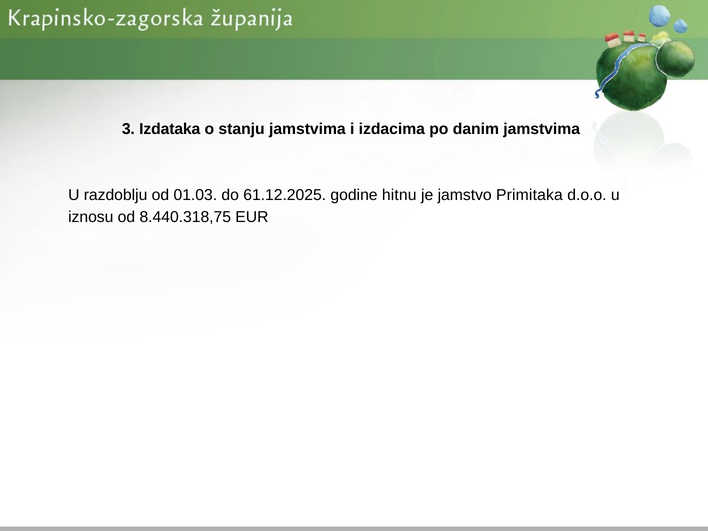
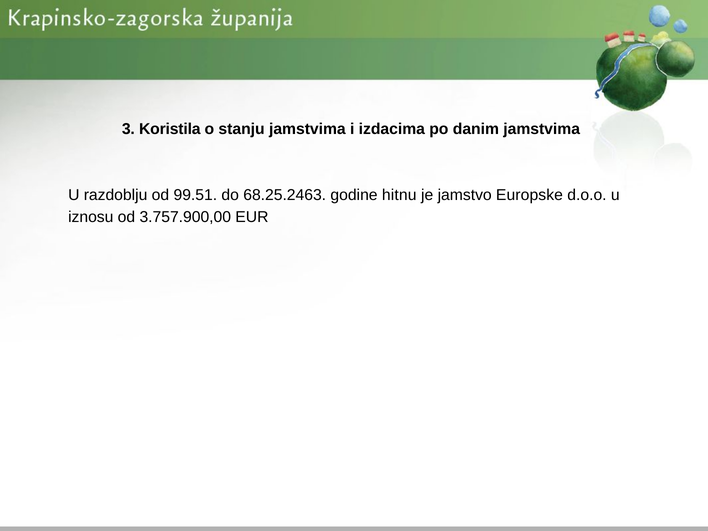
Izdataka: Izdataka -> Koristila
01.03: 01.03 -> 99.51
61.12.2025: 61.12.2025 -> 68.25.2463
Primitaka: Primitaka -> Europske
8.440.318,75: 8.440.318,75 -> 3.757.900,00
